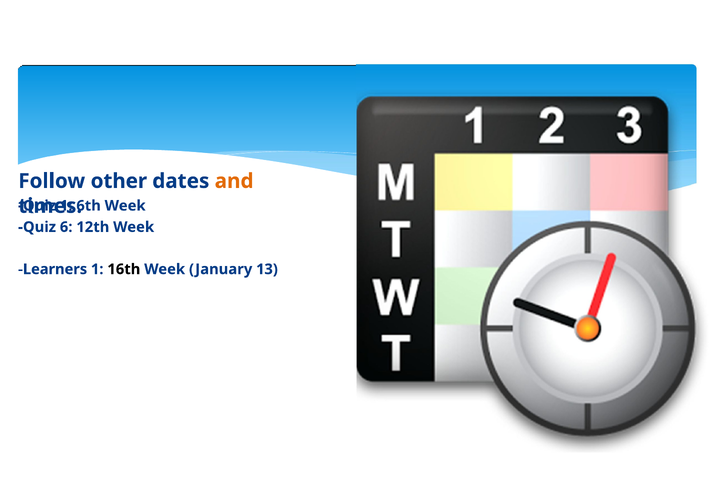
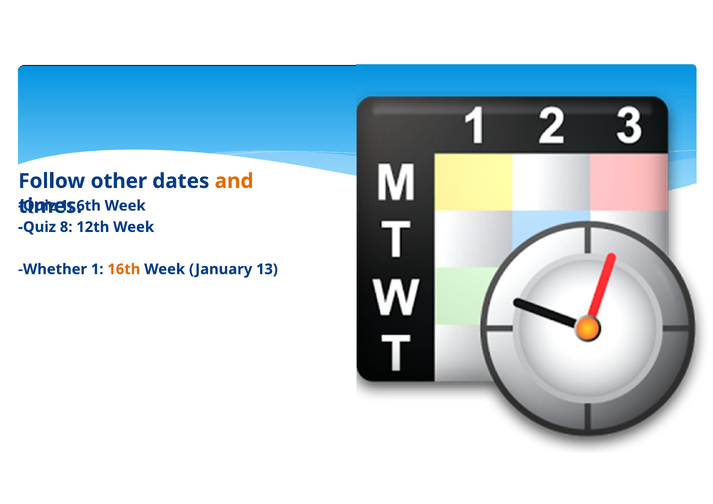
6: 6 -> 8
Learners: Learners -> Whether
16th colour: black -> orange
